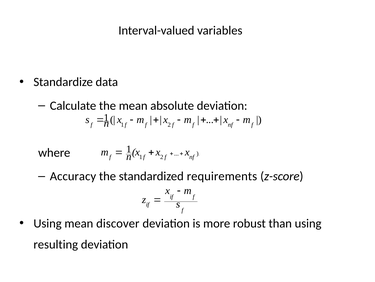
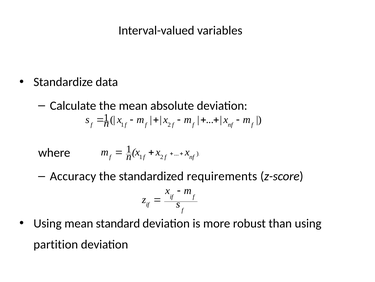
discover: discover -> standard
resulting: resulting -> partition
